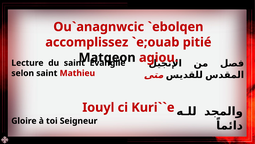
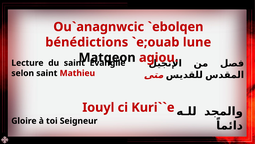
accomplissez: accomplissez -> bénédictions
pitié: pitié -> lune
